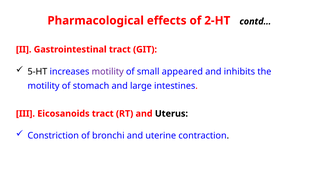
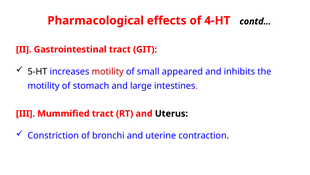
2-HT: 2-HT -> 4-HT
motility at (108, 71) colour: purple -> red
Eicosanoids: Eicosanoids -> Mummified
